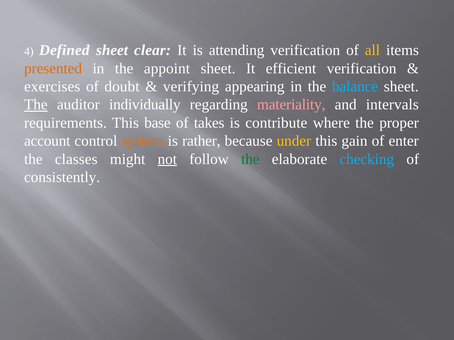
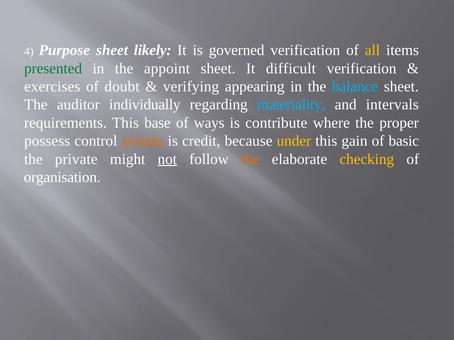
Defined: Defined -> Purpose
clear: clear -> likely
attending: attending -> governed
presented colour: orange -> green
efficient: efficient -> difficult
The at (36, 105) underline: present -> none
materiality colour: pink -> light blue
takes: takes -> ways
account: account -> possess
rather: rather -> credit
enter: enter -> basic
classes: classes -> private
the at (250, 159) colour: green -> orange
checking colour: light blue -> yellow
consistently: consistently -> organisation
